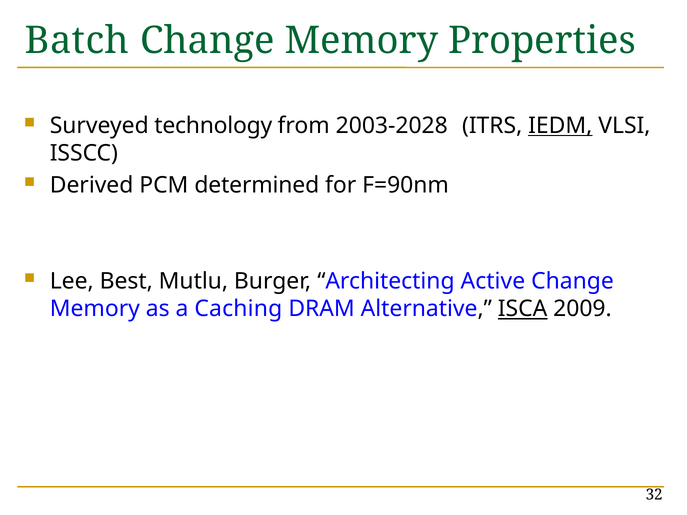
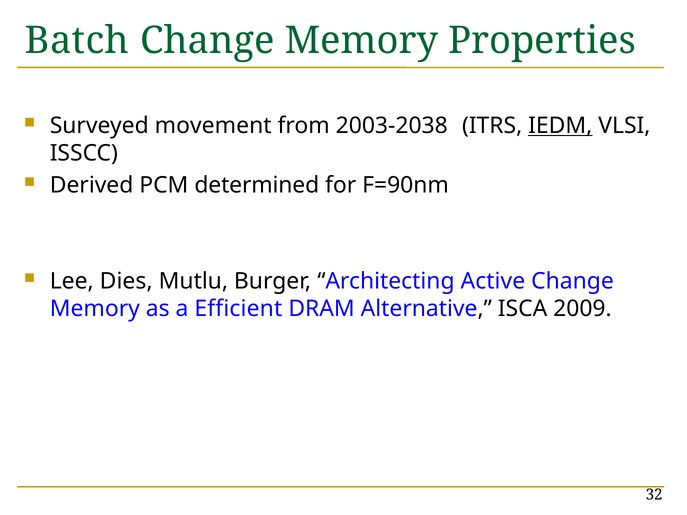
technology: technology -> movement
2003-2028: 2003-2028 -> 2003-2038
Best: Best -> Dies
Caching: Caching -> Efficient
ISCA underline: present -> none
